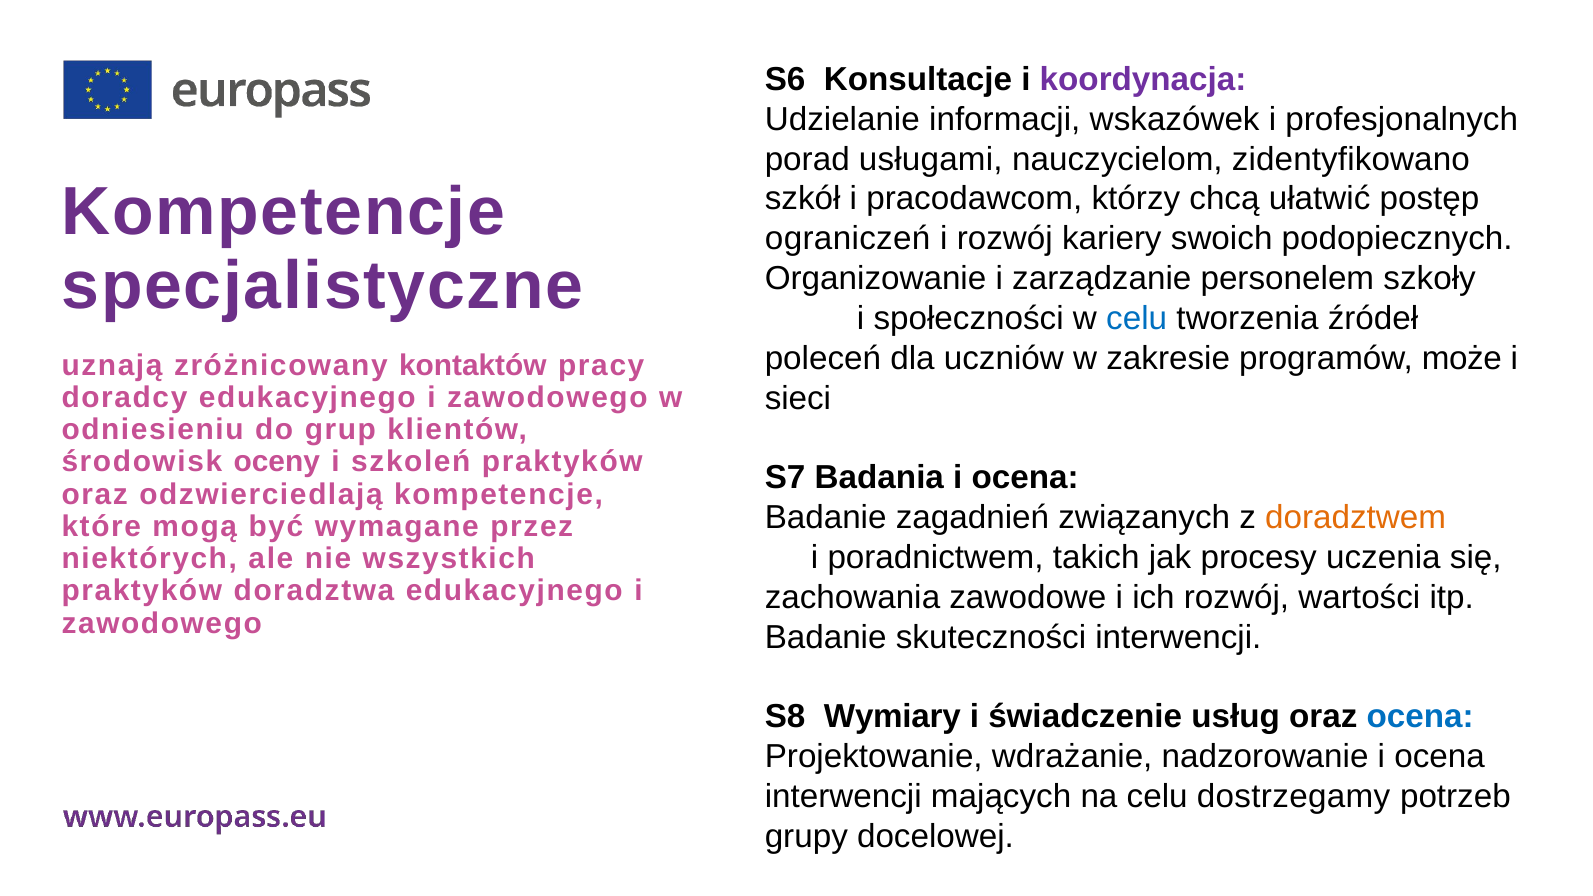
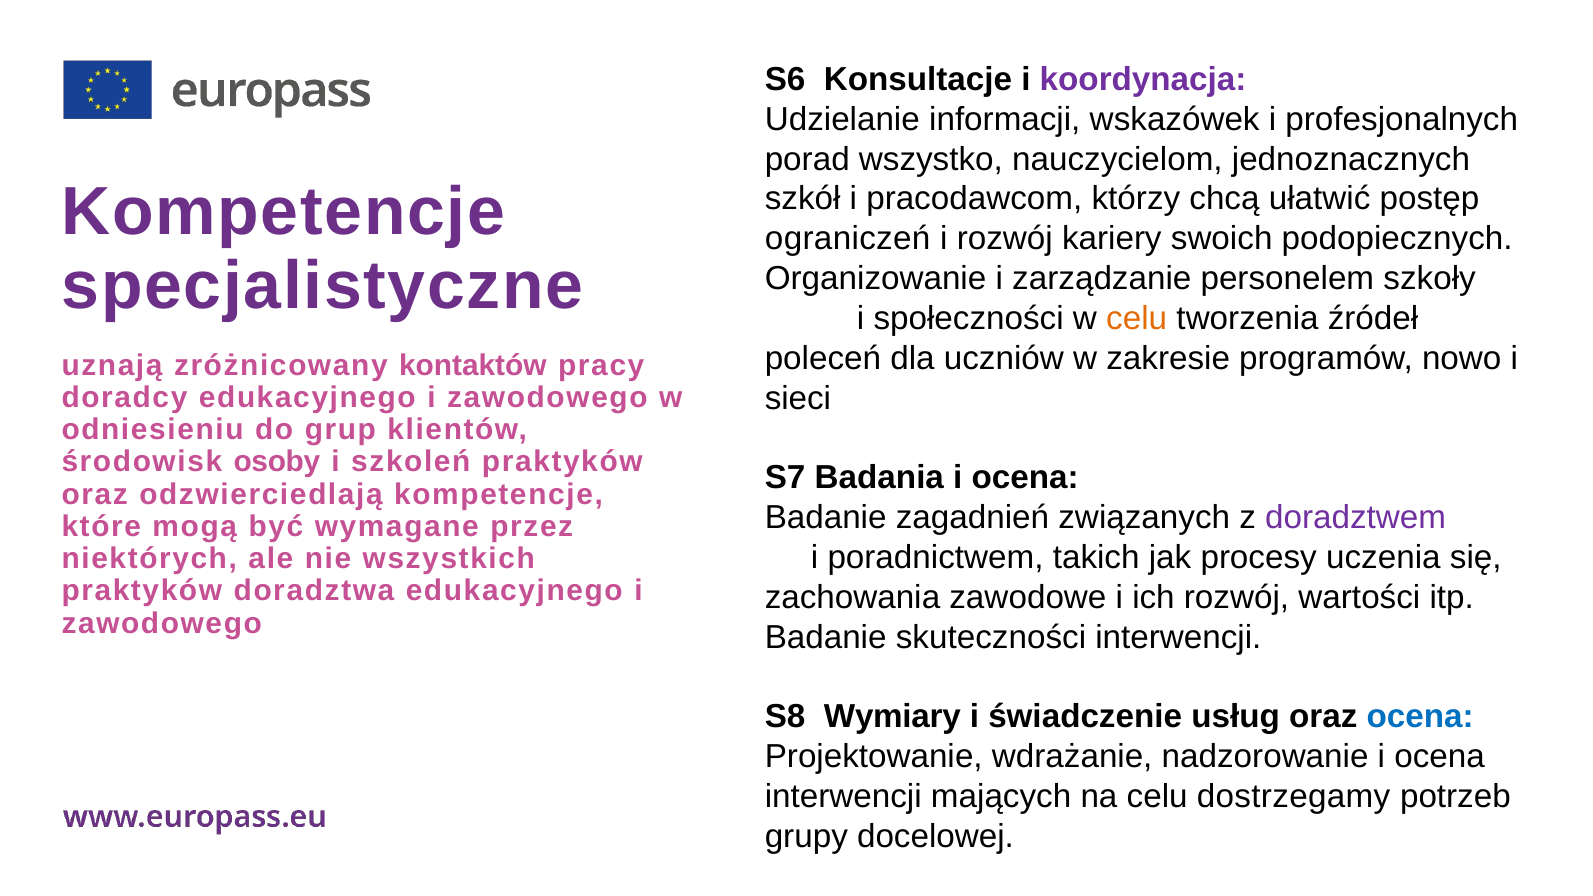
usługami: usługami -> wszystko
zidentyfikowano: zidentyfikowano -> jednoznacznych
celu at (1137, 319) colour: blue -> orange
może: może -> nowo
oceny: oceny -> osoby
doradztwem colour: orange -> purple
